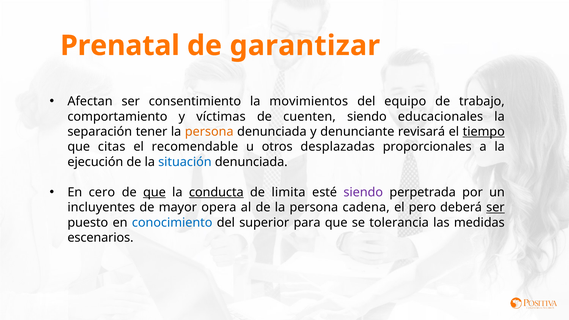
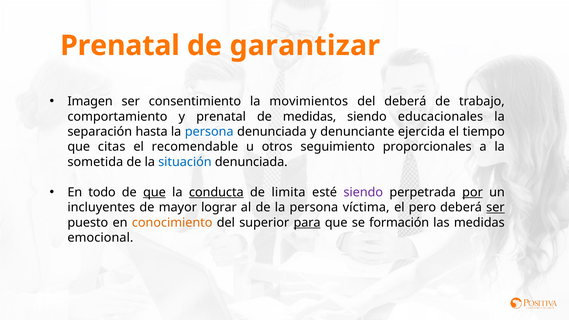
Afectan: Afectan -> Imagen
del equipo: equipo -> deberá
y víctimas: víctimas -> prenatal
de cuenten: cuenten -> medidas
tener: tener -> hasta
persona at (209, 132) colour: orange -> blue
revisará: revisará -> ejercida
tiempo underline: present -> none
desplazadas: desplazadas -> seguimiento
ejecución: ejecución -> sometida
cero: cero -> todo
por underline: none -> present
opera: opera -> lograr
cadena: cadena -> víctima
conocimiento colour: blue -> orange
para underline: none -> present
tolerancia: tolerancia -> formación
escenarios: escenarios -> emocional
